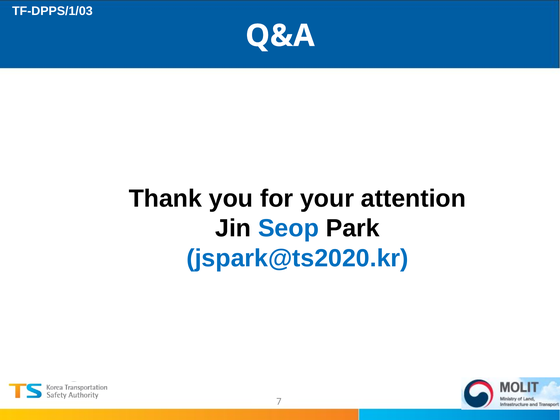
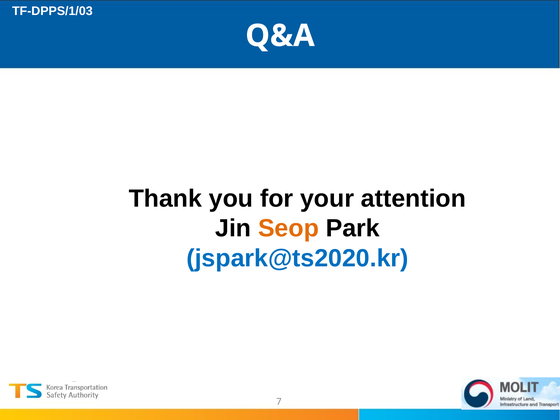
Seop colour: blue -> orange
